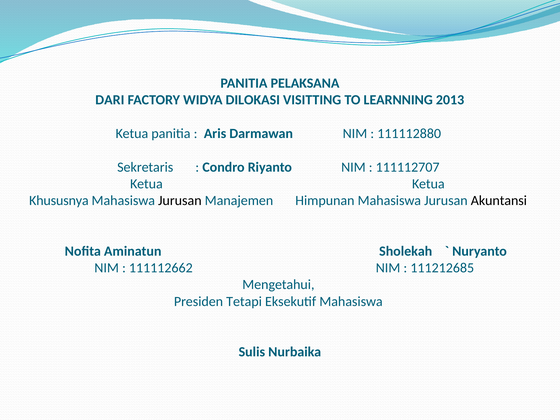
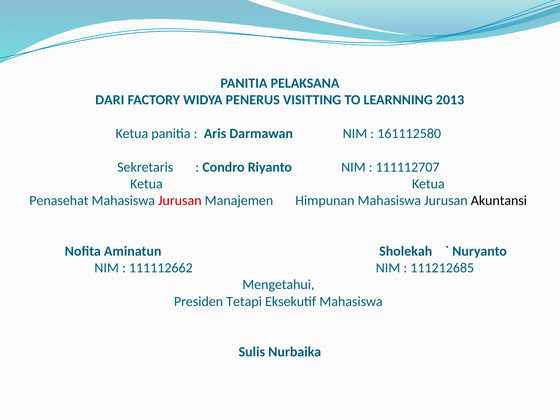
DILOKASI: DILOKASI -> PENERUS
111112880: 111112880 -> 161112580
Khususnya: Khususnya -> Penasehat
Jurusan at (180, 201) colour: black -> red
